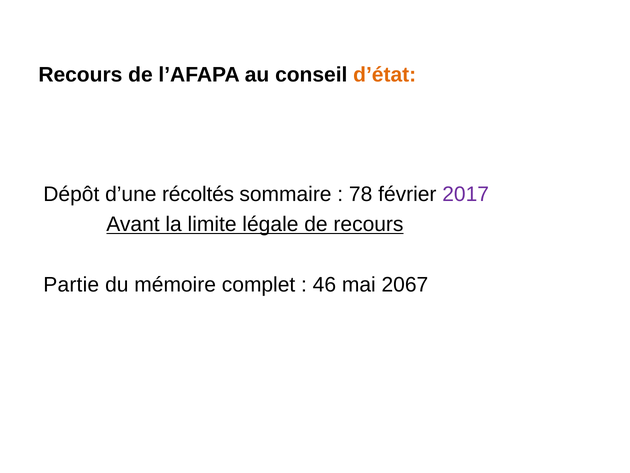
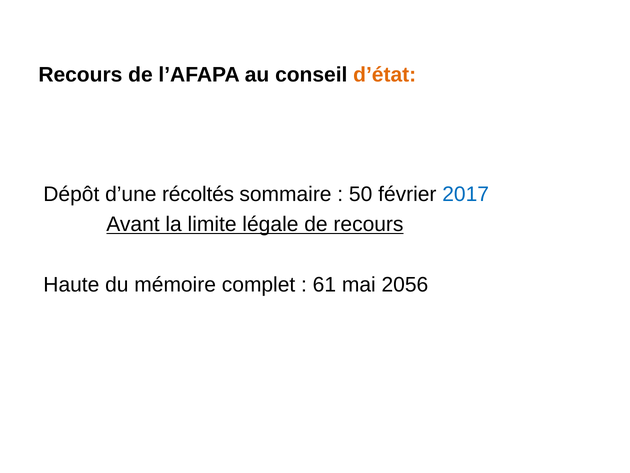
78: 78 -> 50
2017 colour: purple -> blue
Partie: Partie -> Haute
46: 46 -> 61
2067: 2067 -> 2056
